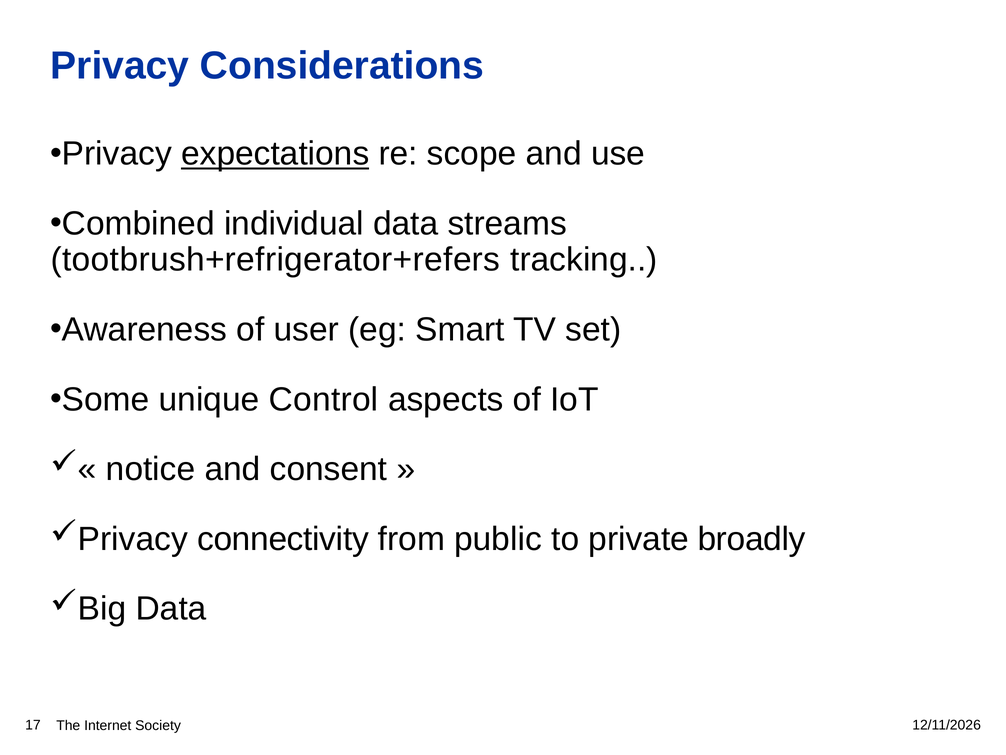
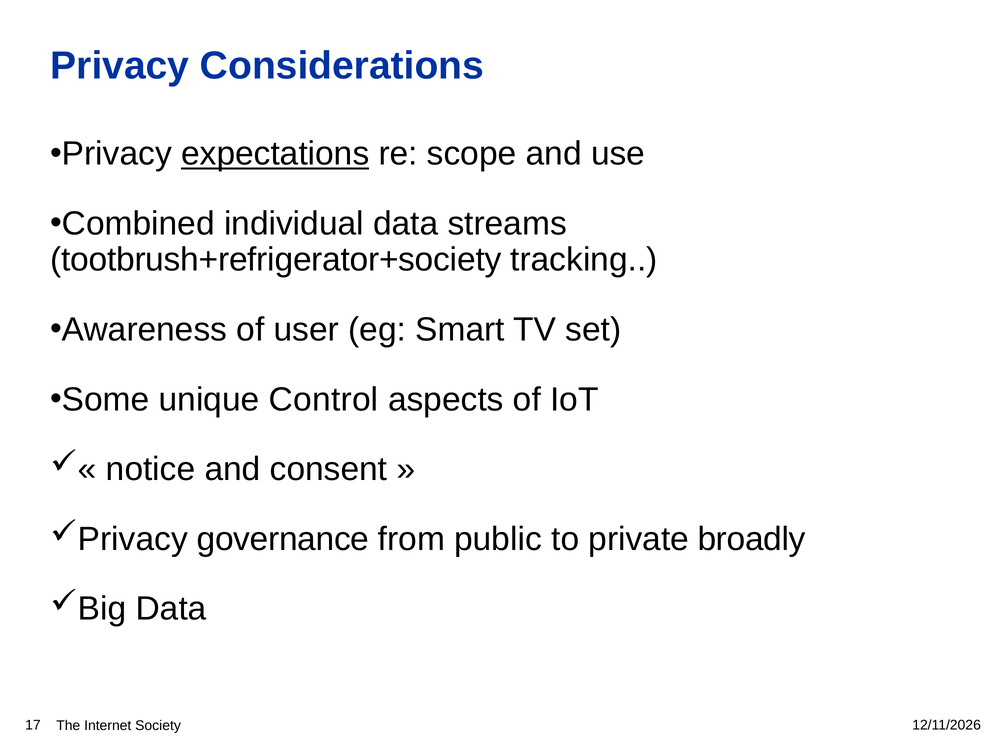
tootbrush+refrigerator+refers: tootbrush+refrigerator+refers -> tootbrush+refrigerator+society
connectivity: connectivity -> governance
